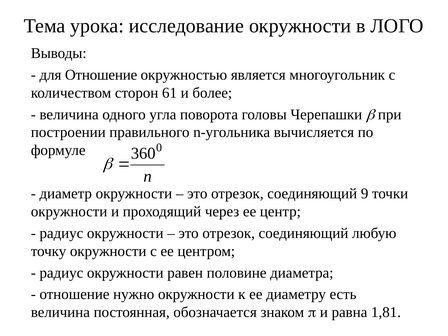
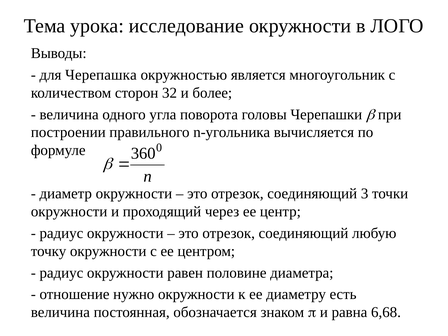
для Отношение: Отношение -> Черепашка
61: 61 -> 32
9: 9 -> 3
1,81: 1,81 -> 6,68
